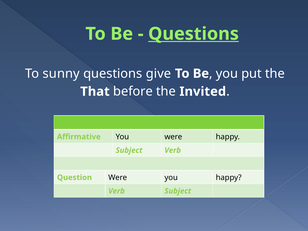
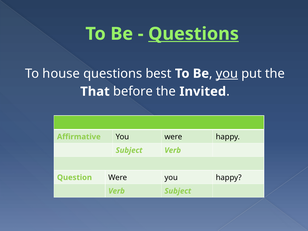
sunny: sunny -> house
give: give -> best
you at (227, 74) underline: none -> present
